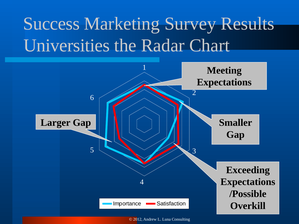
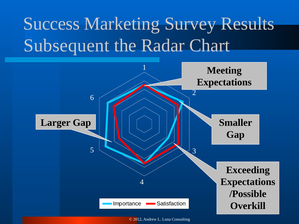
Universities: Universities -> Subsequent
